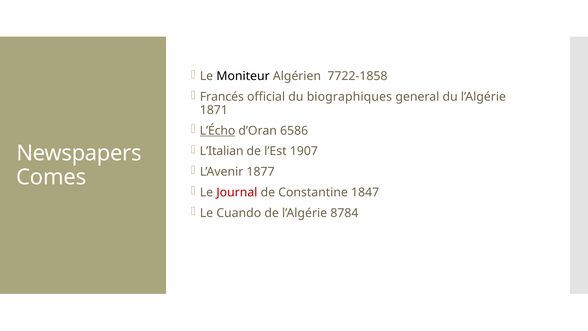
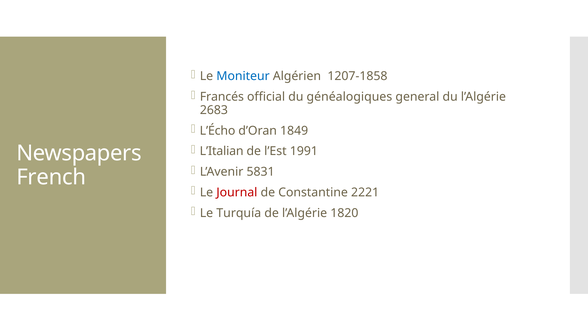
Moniteur colour: black -> blue
7722-1858: 7722-1858 -> 1207-1858
biographiques: biographiques -> généalogiques
1871: 1871 -> 2683
L’Écho underline: present -> none
6586: 6586 -> 1849
1907: 1907 -> 1991
1877: 1877 -> 5831
Comes: Comes -> French
1847: 1847 -> 2221
Cuando: Cuando -> Turquía
8784: 8784 -> 1820
